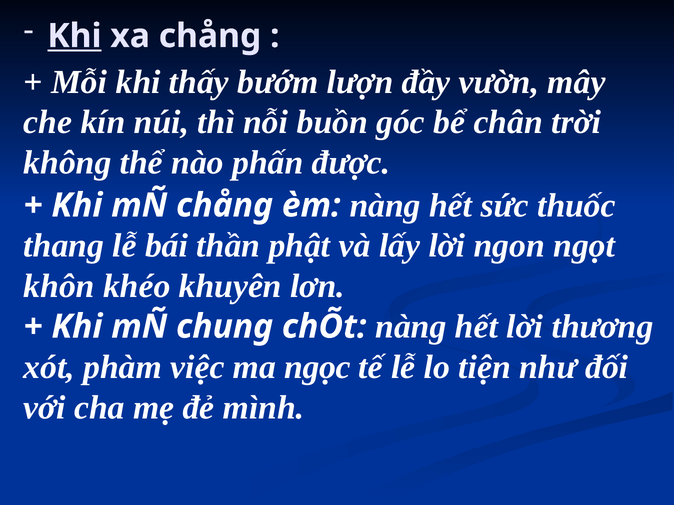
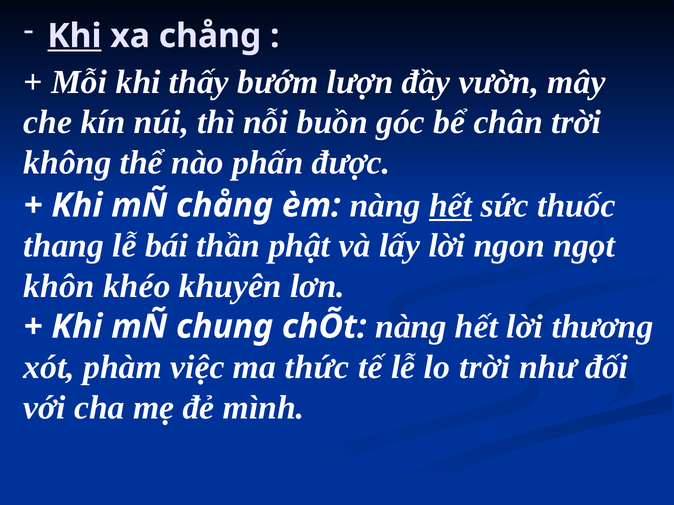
hết at (451, 206) underline: none -> present
ngọc: ngọc -> thức
lo tiện: tiện -> trời
